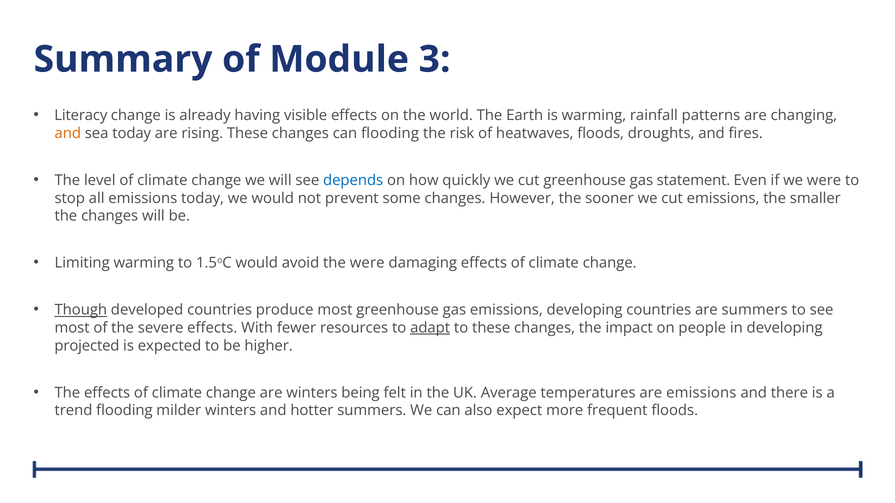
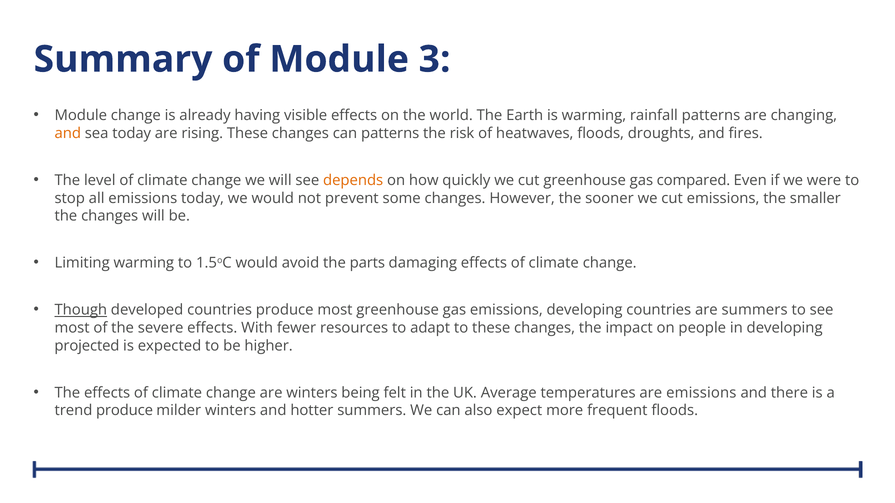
Literacy at (81, 116): Literacy -> Module
can flooding: flooding -> patterns
depends colour: blue -> orange
statement: statement -> compared
the were: were -> parts
adapt underline: present -> none
trend flooding: flooding -> produce
